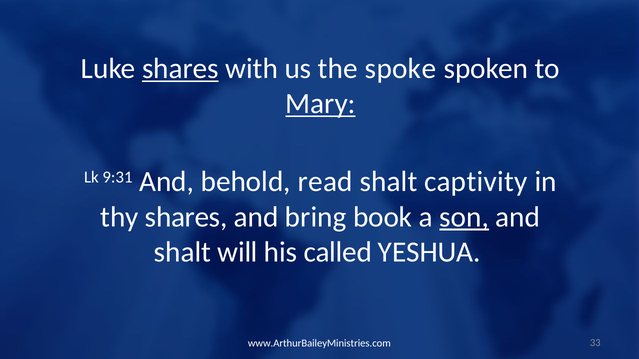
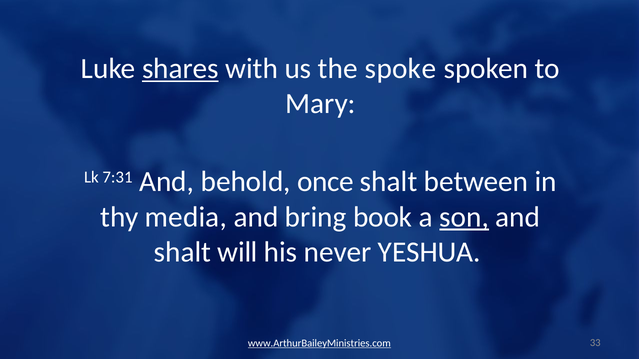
Mary underline: present -> none
9:31: 9:31 -> 7:31
read: read -> once
captivity: captivity -> between
thy shares: shares -> media
called: called -> never
www.ArthurBaileyMinistries.com underline: none -> present
